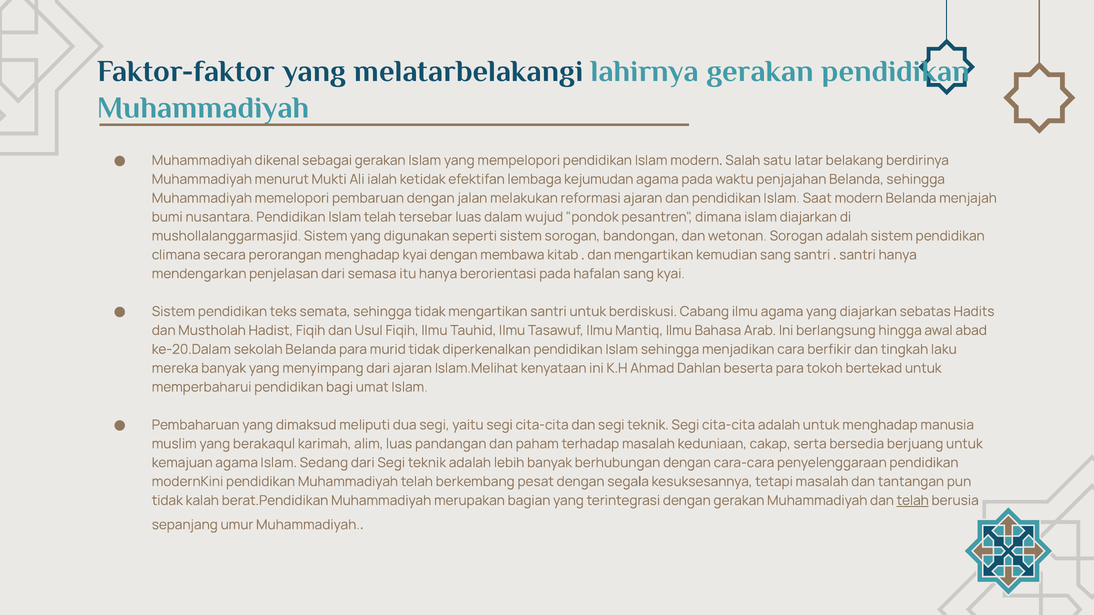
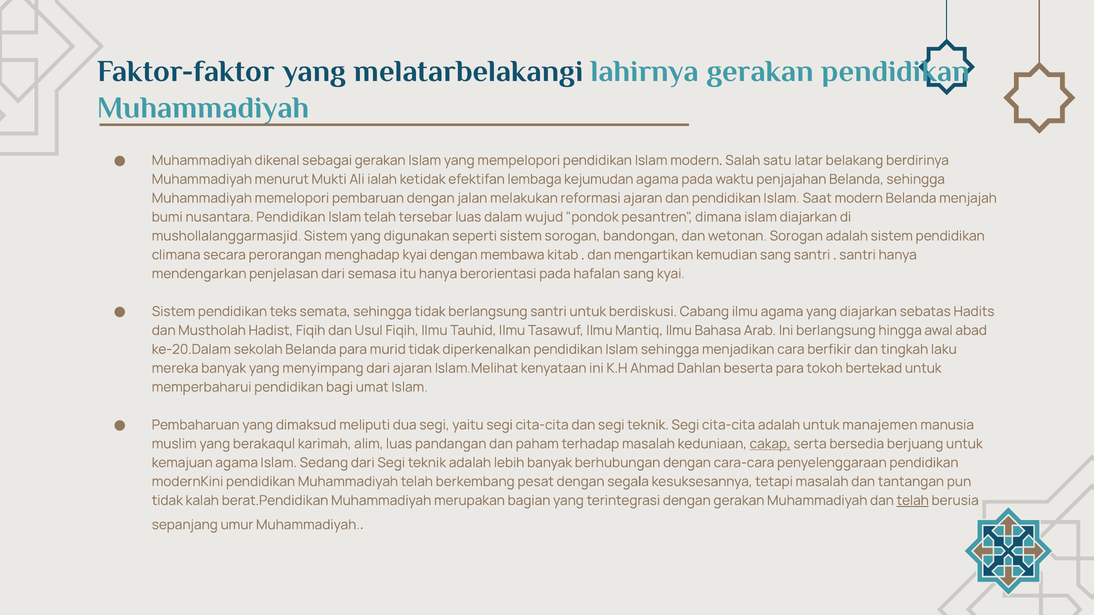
tidak mengartikan: mengartikan -> berlangsung
untuk menghadap: menghadap -> manajemen
cakap underline: none -> present
